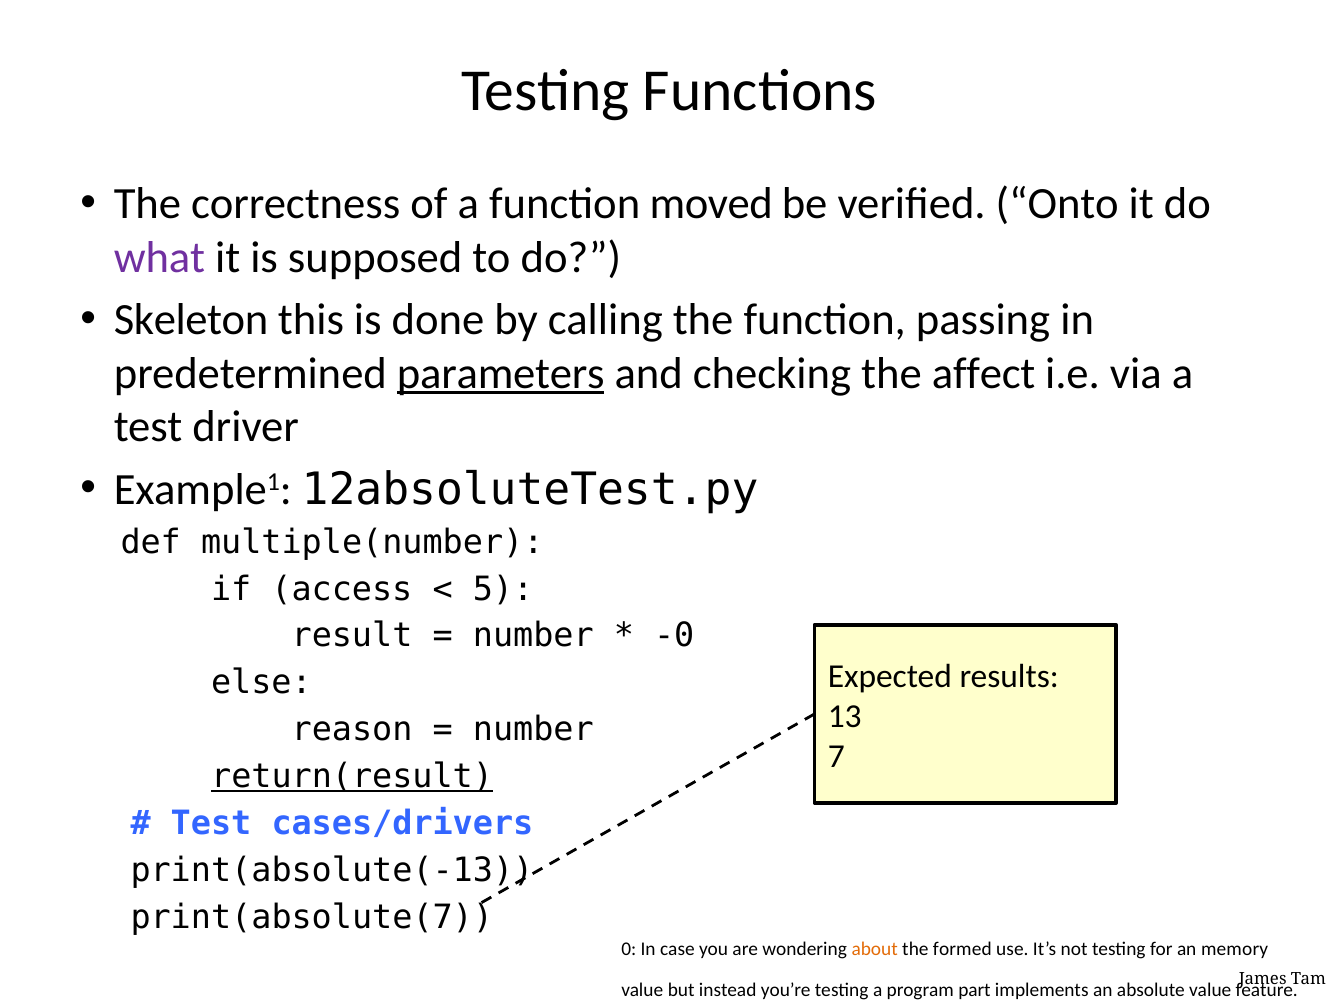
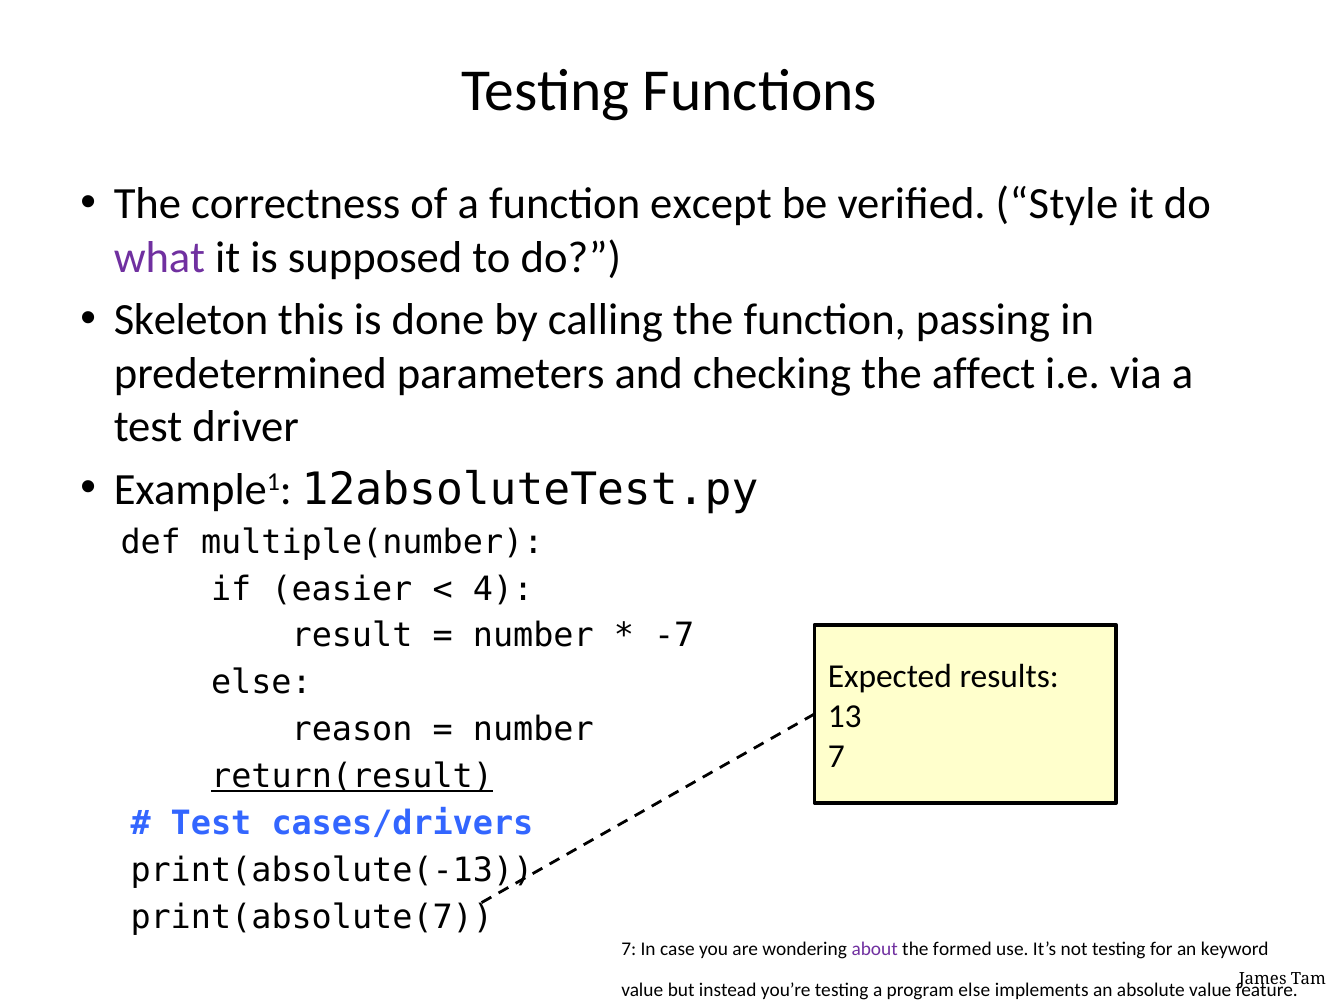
moved: moved -> except
Onto: Onto -> Style
parameters underline: present -> none
access: access -> easier
5: 5 -> 4
-0: -0 -> -7
0 at (629, 950): 0 -> 7
about colour: orange -> purple
memory: memory -> keyword
program part: part -> else
